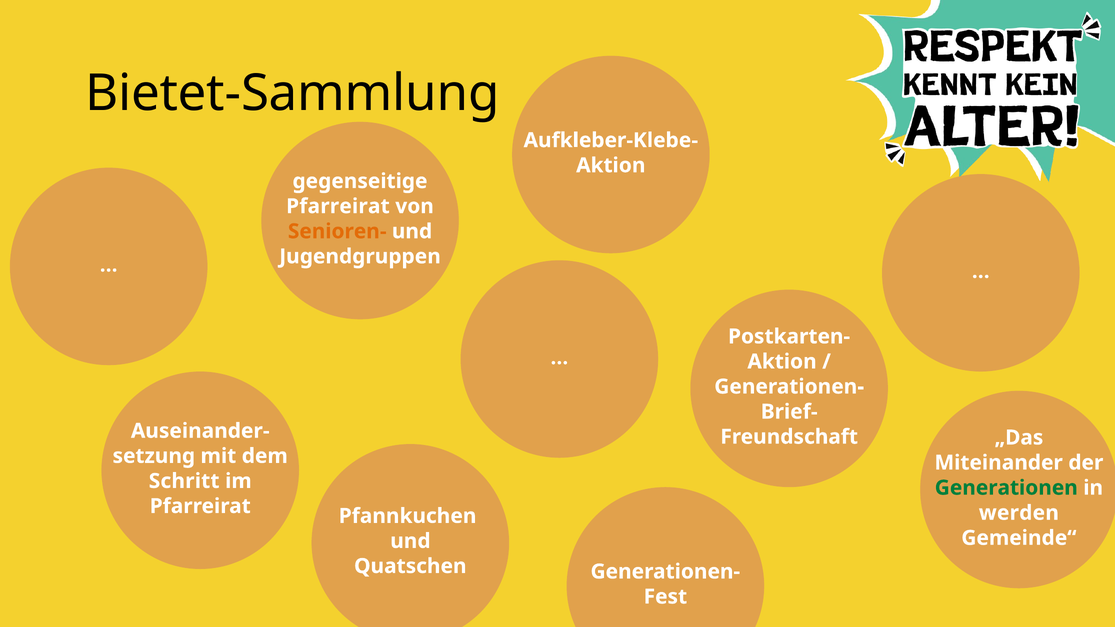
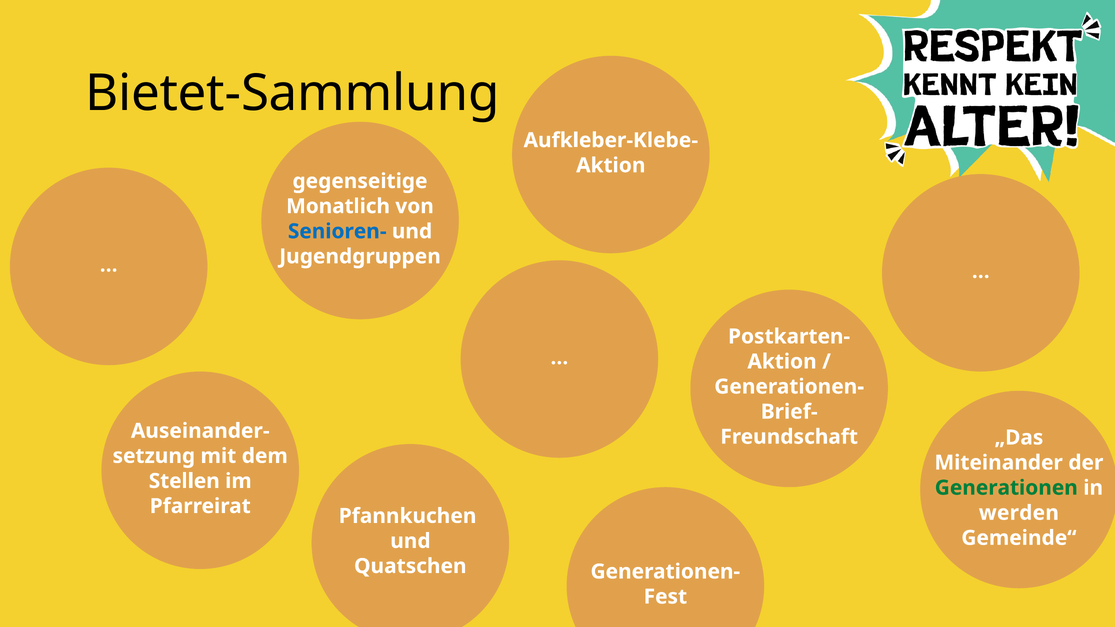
Pfarreirat at (338, 206): Pfarreirat -> Monatlich
Senioren- colour: orange -> blue
Schritt: Schritt -> Stellen
